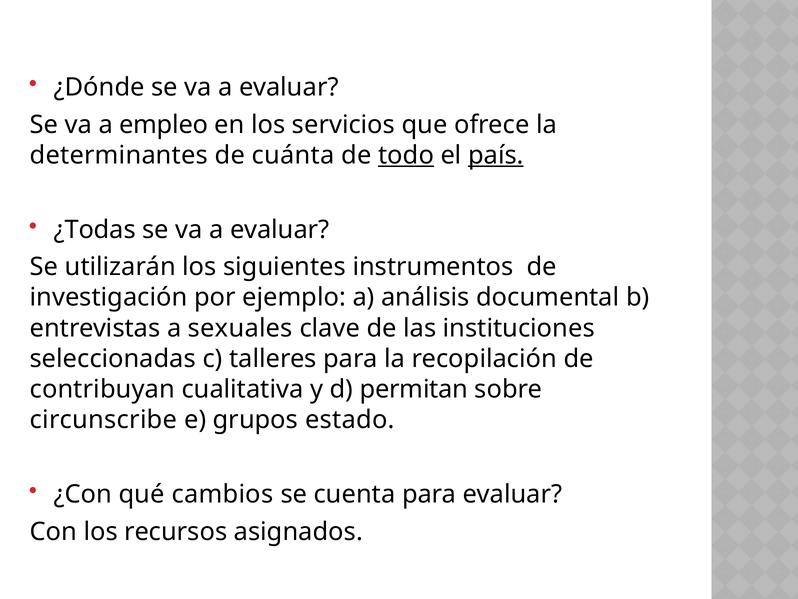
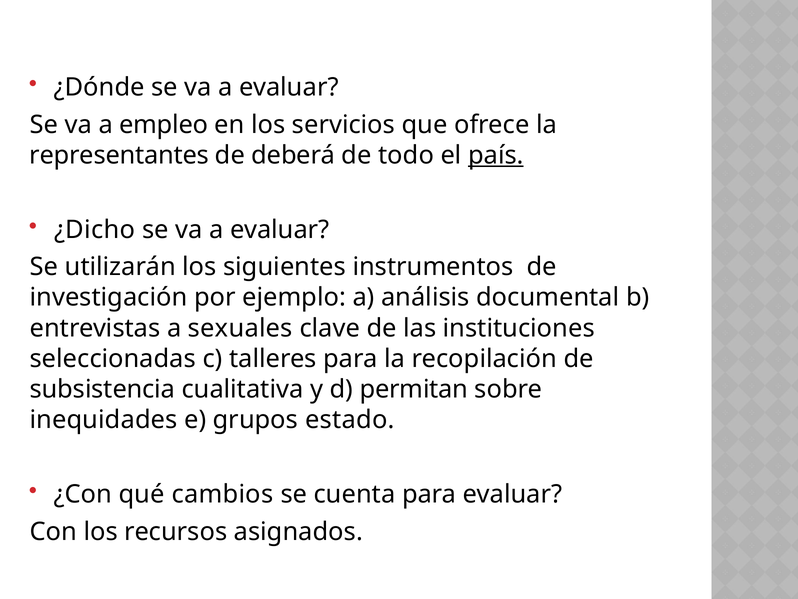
determinantes: determinantes -> representantes
cuánta: cuánta -> deberá
todo underline: present -> none
¿Todas: ¿Todas -> ¿Dicho
contribuyan: contribuyan -> subsistencia
circunscribe: circunscribe -> inequidades
